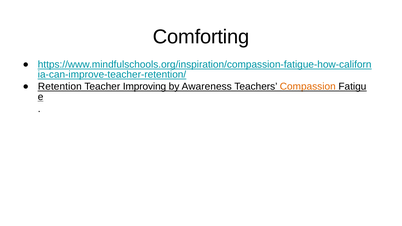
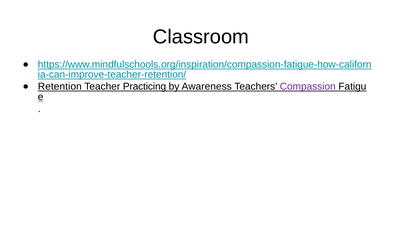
Comforting: Comforting -> Classroom
Improving: Improving -> Practicing
Compassion colour: orange -> purple
